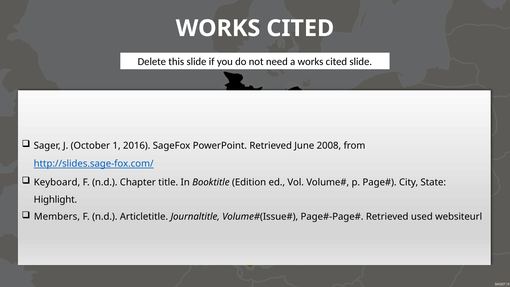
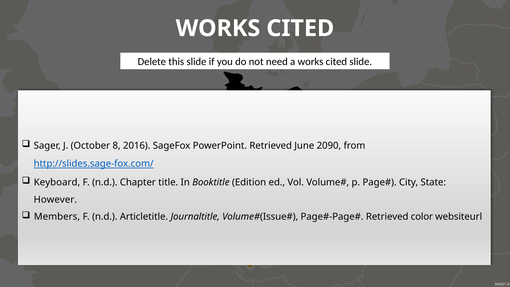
1: 1 -> 8
2008: 2008 -> 2090
Highlight: Highlight -> However
used: used -> color
